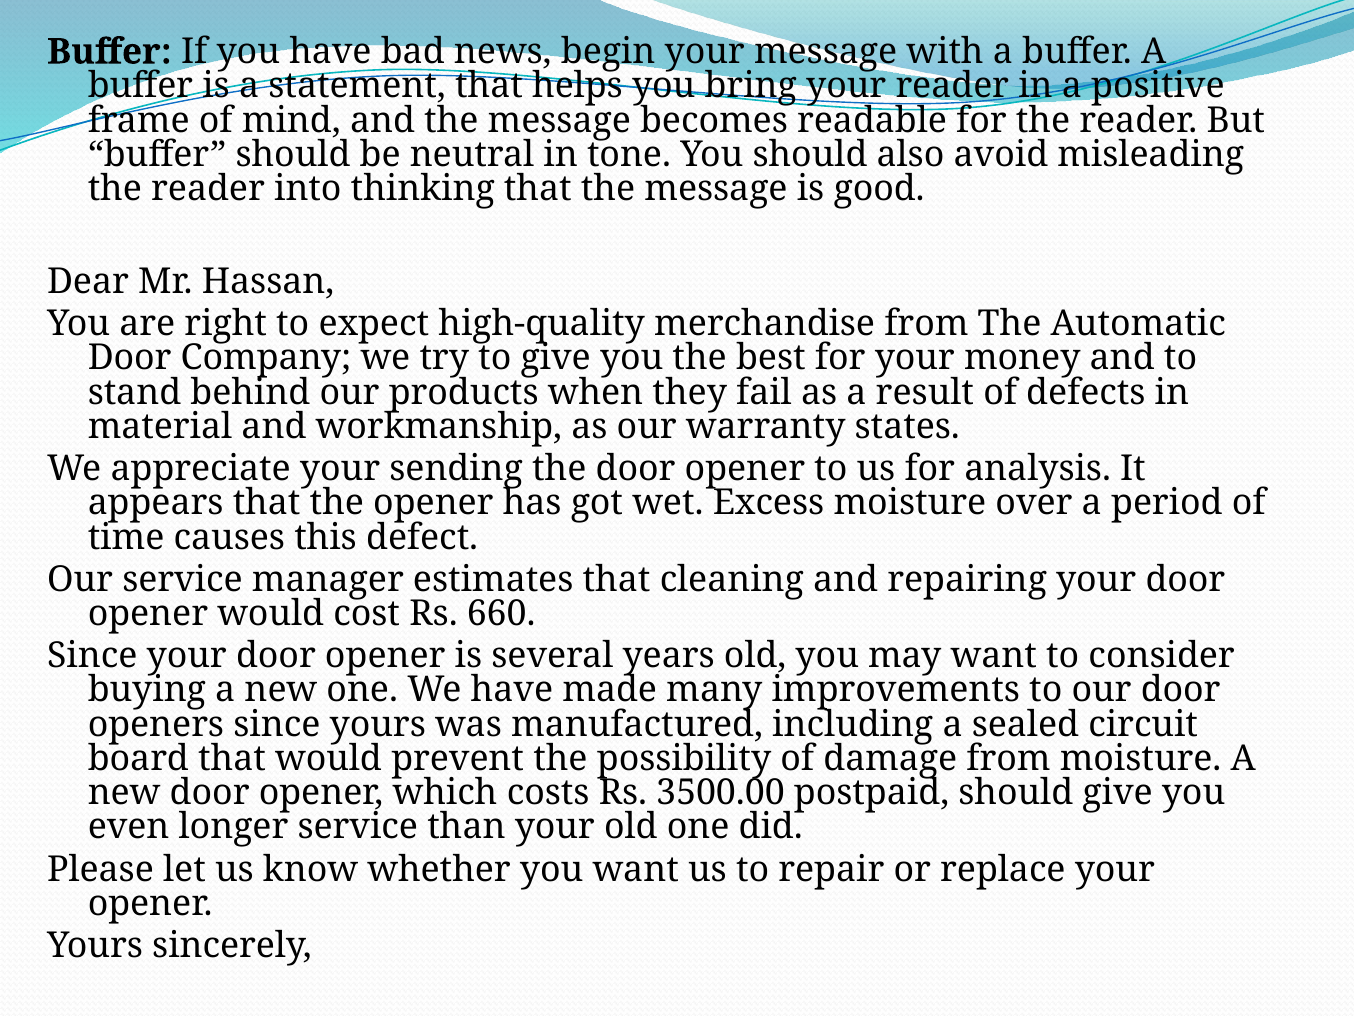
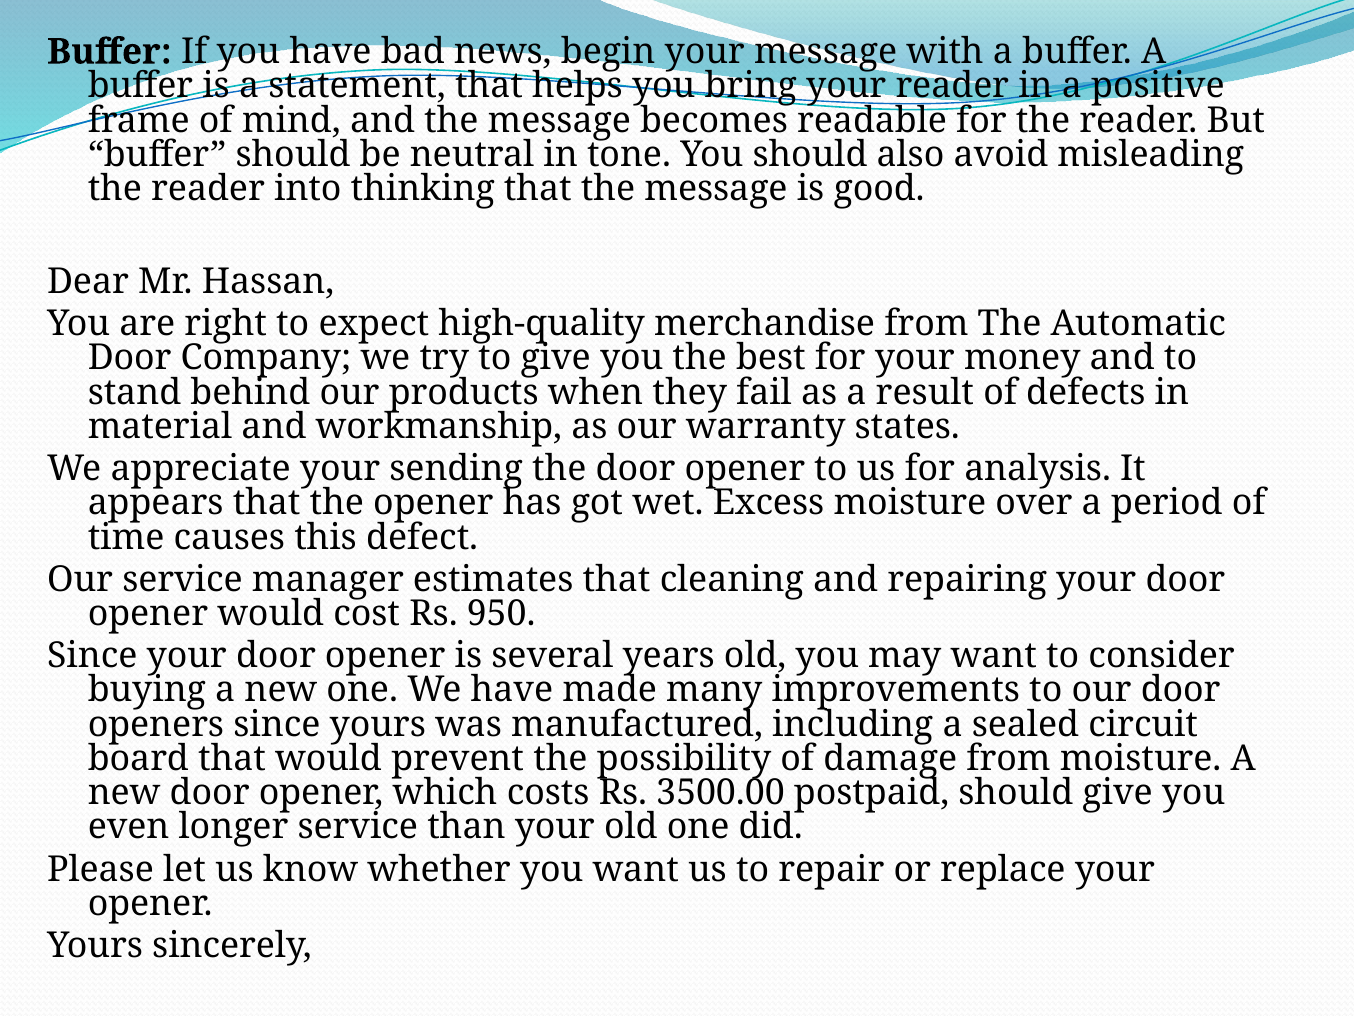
660: 660 -> 950
